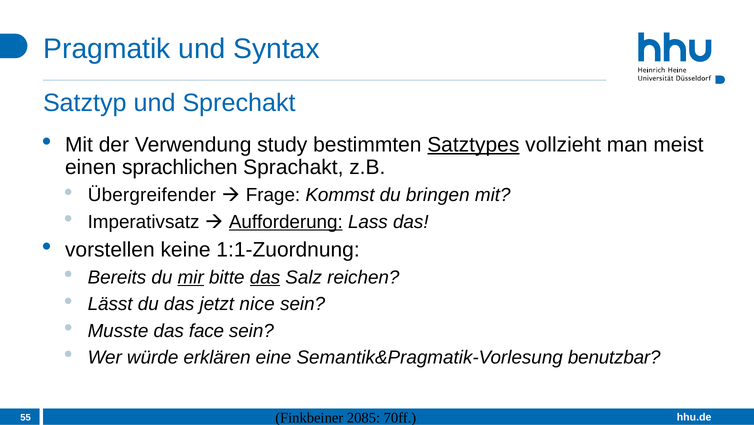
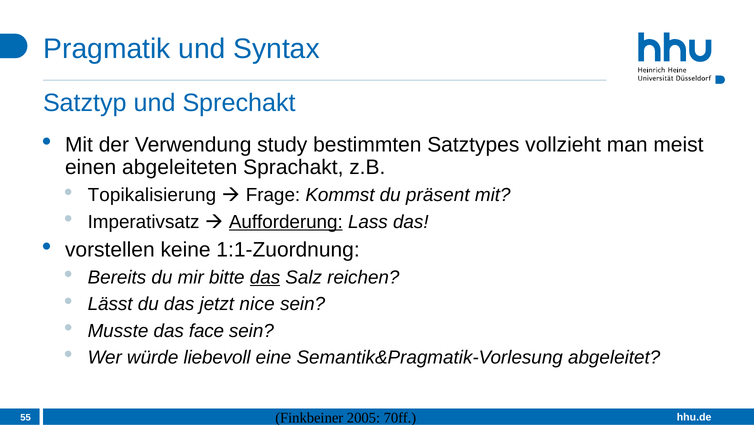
Satztypes underline: present -> none
sprachlichen: sprachlichen -> abgeleiteten
Übergreifender: Übergreifender -> Topikalisierung
bringen: bringen -> präsent
mir underline: present -> none
erklären: erklären -> liebevoll
benutzbar: benutzbar -> abgeleitet
2085: 2085 -> 2005
